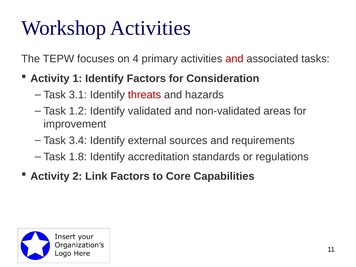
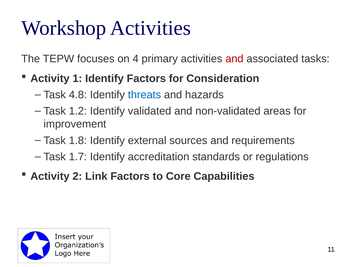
3.1: 3.1 -> 4.8
threats colour: red -> blue
3.4: 3.4 -> 1.8
1.8: 1.8 -> 1.7
